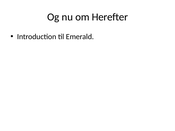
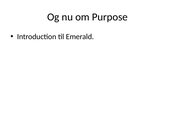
Herefter: Herefter -> Purpose
